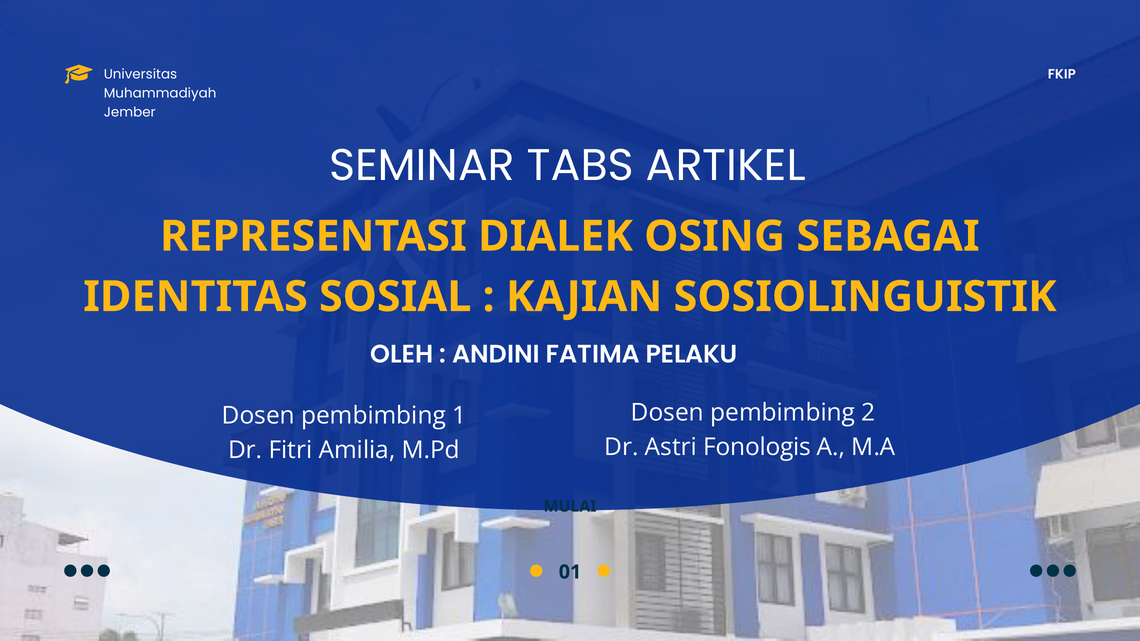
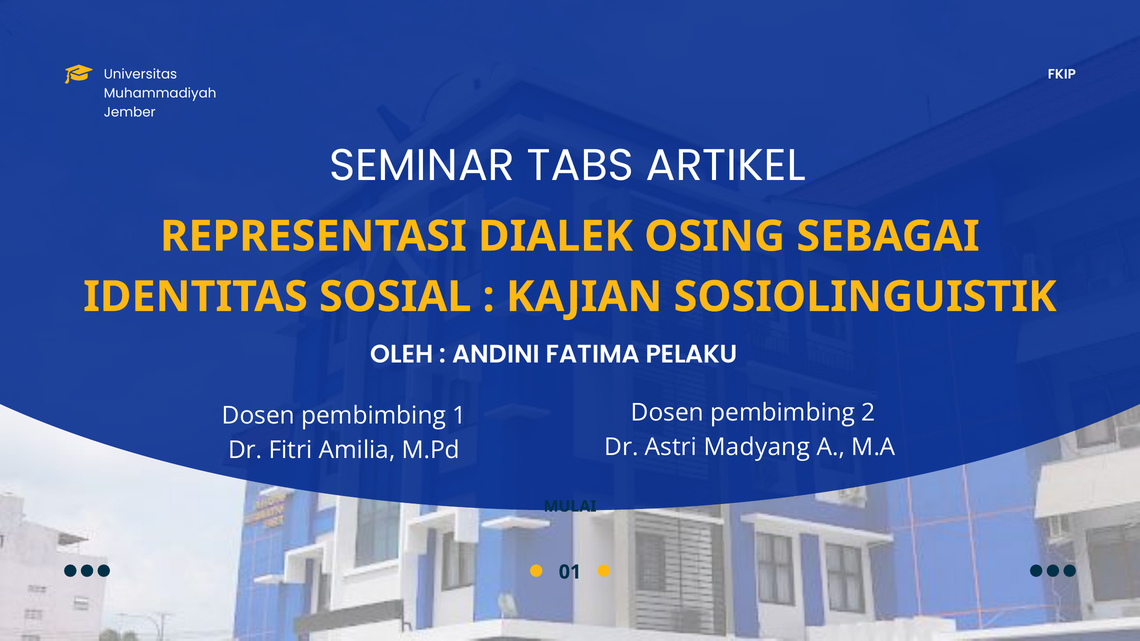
Fonologis: Fonologis -> Madyang
